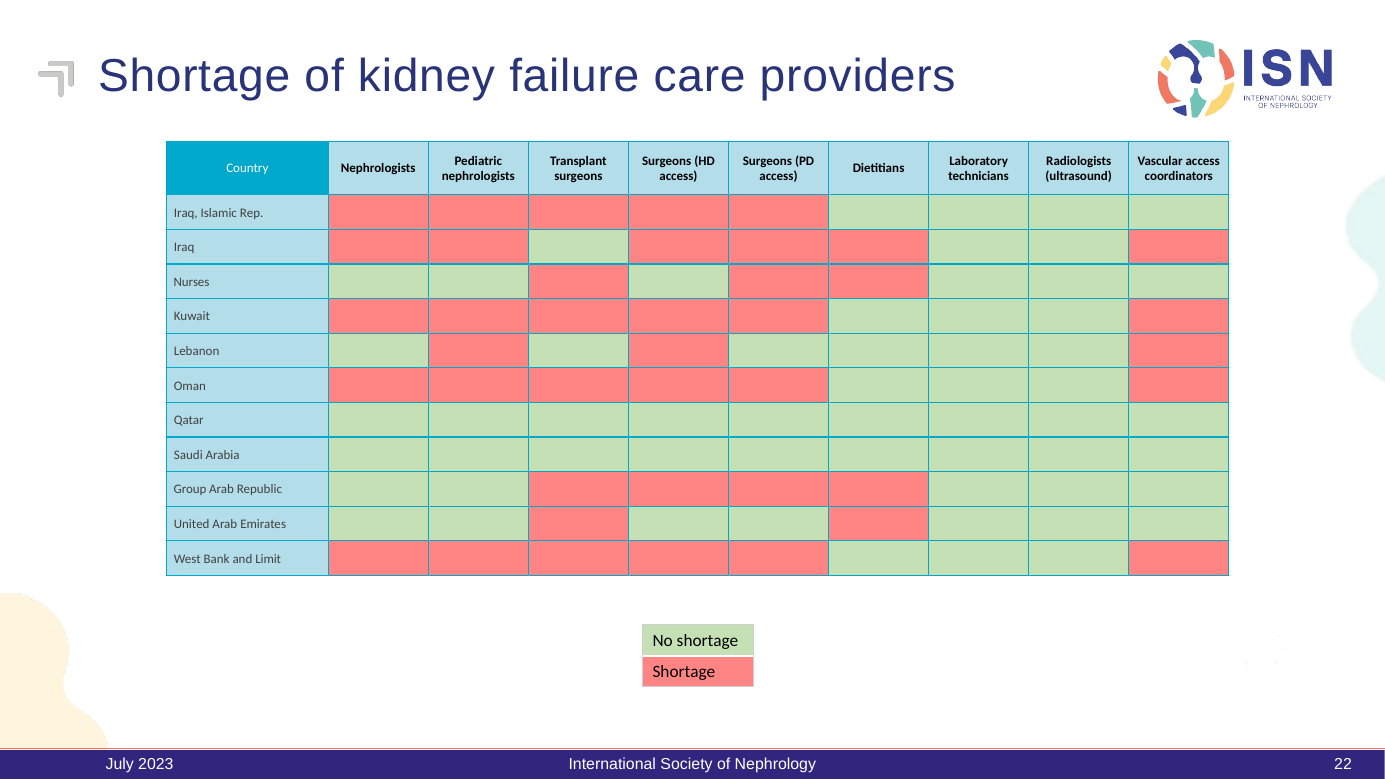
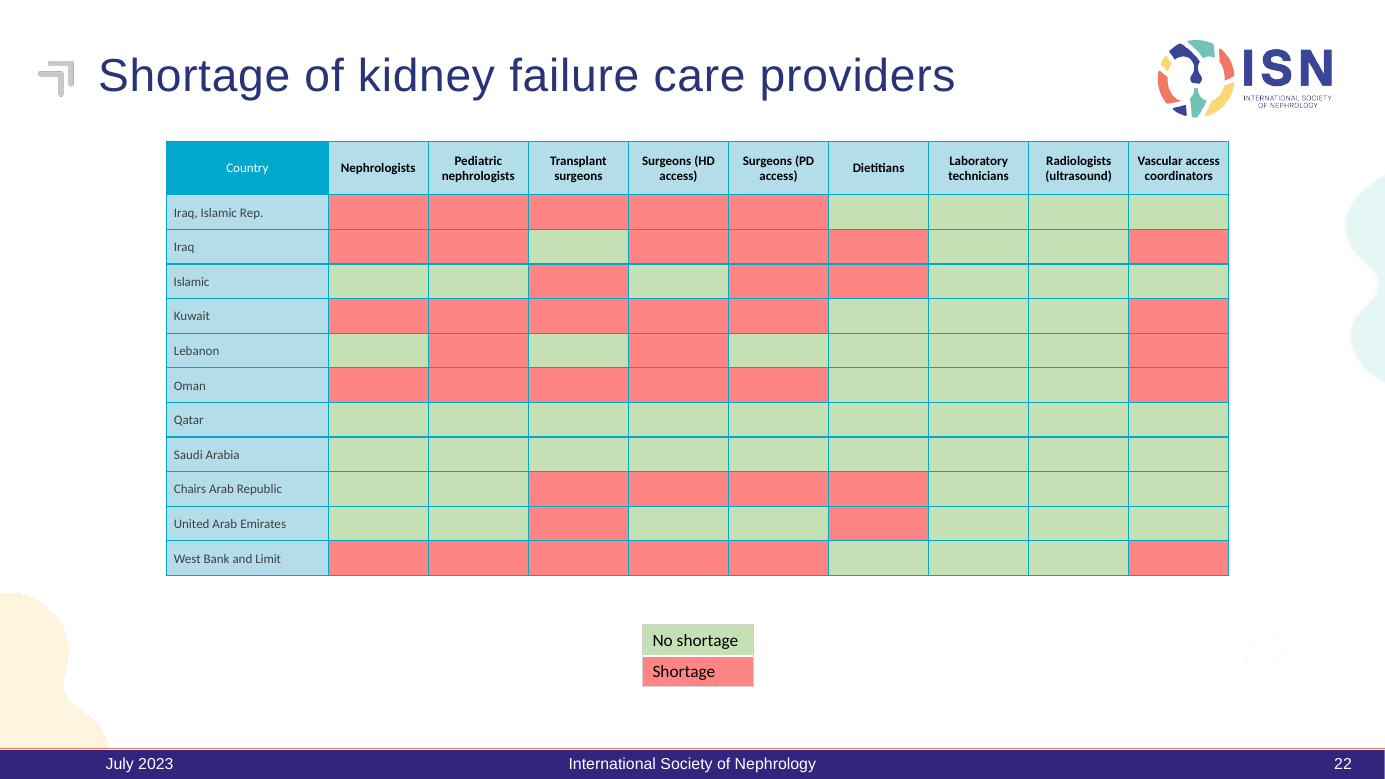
Nurses at (192, 282): Nurses -> Islamic
Group: Group -> Chairs
